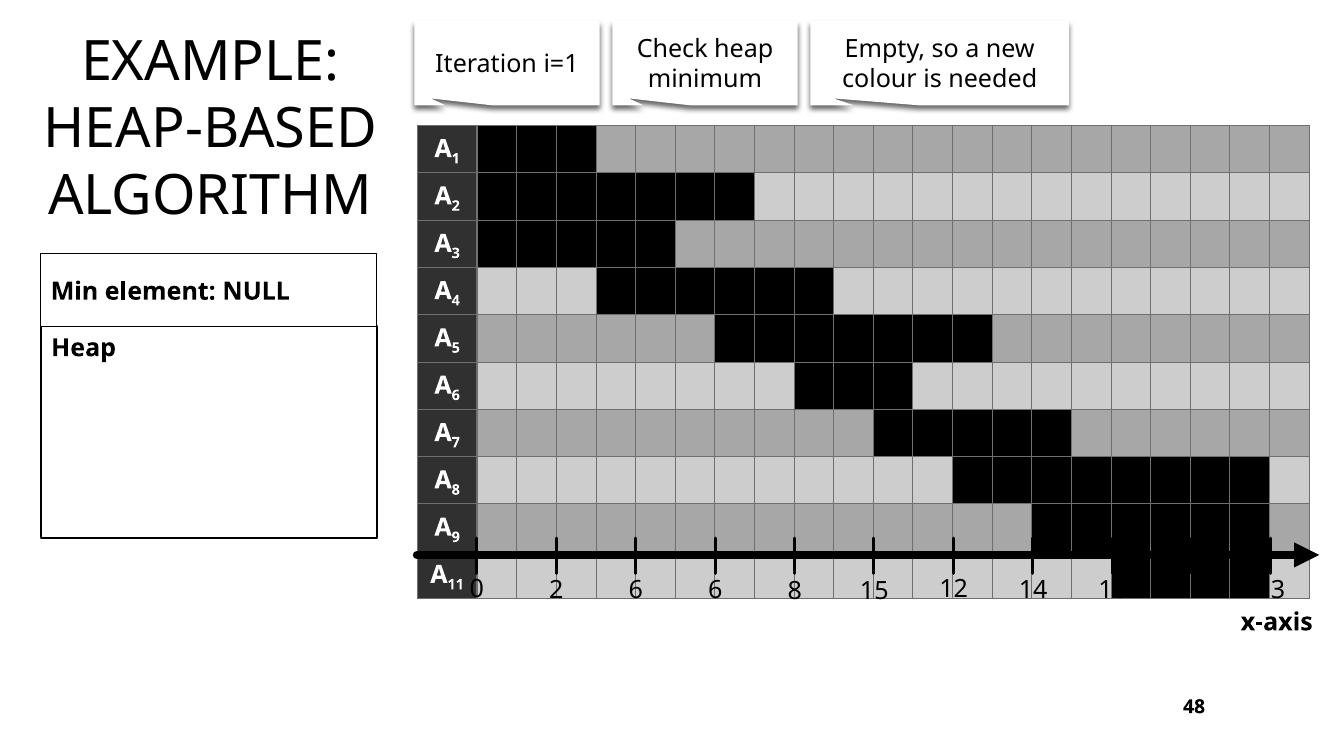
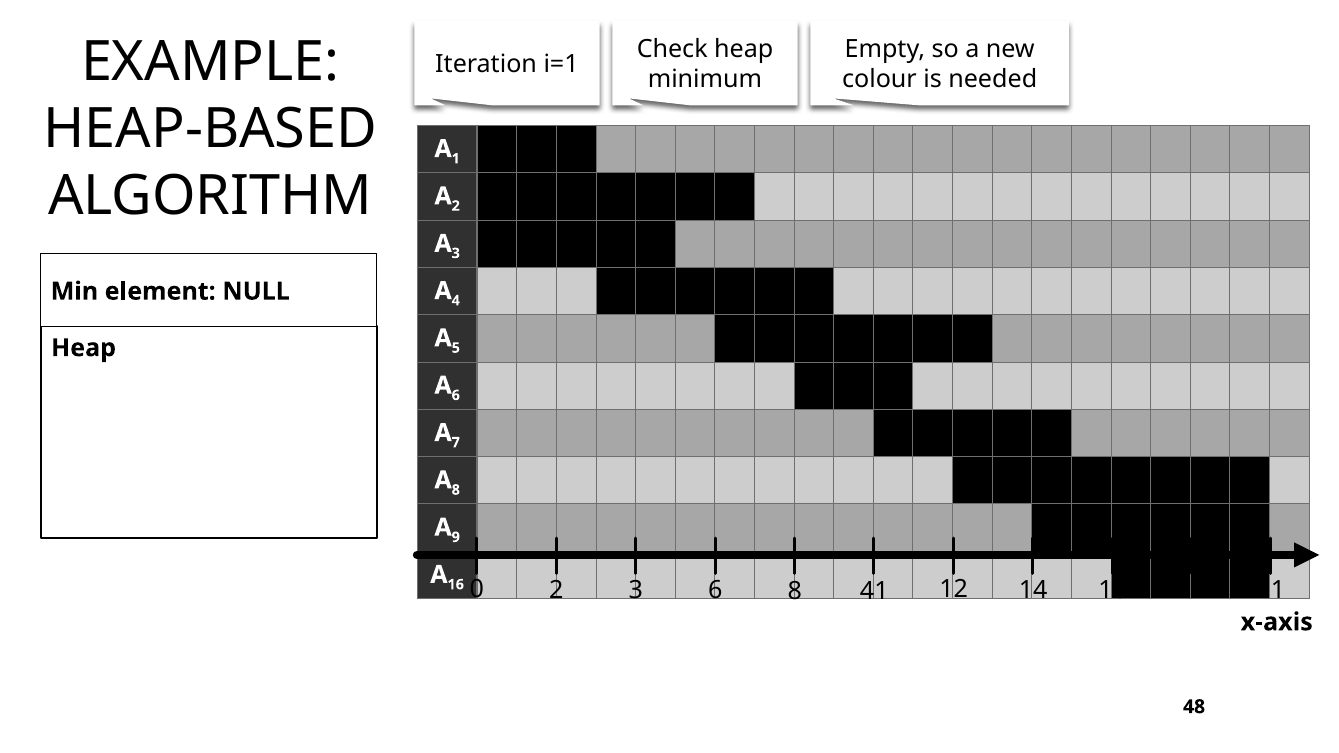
A 11: 11 -> 16
2 6: 6 -> 3
15: 15 -> 41
13: 13 -> 11
